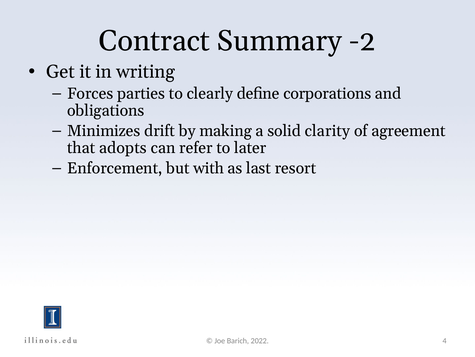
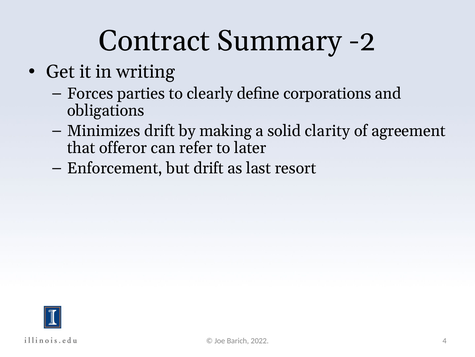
adopts: adopts -> offeror
but with: with -> drift
